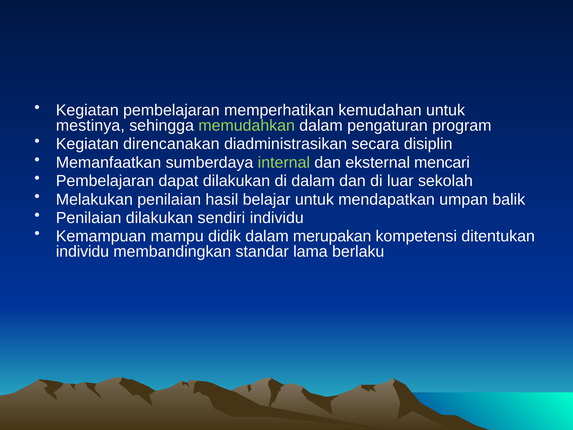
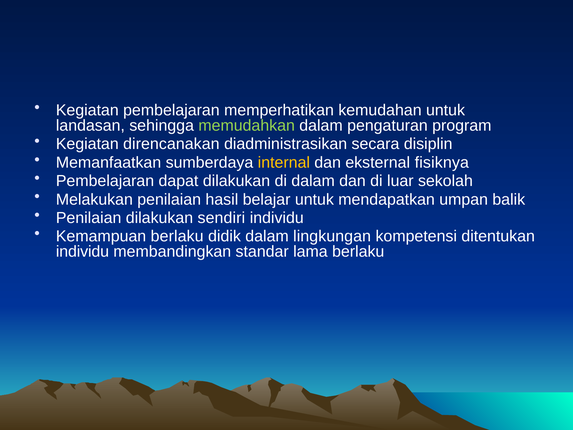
mestinya: mestinya -> landasan
internal colour: light green -> yellow
mencari: mencari -> fisiknya
Kemampuan mampu: mampu -> berlaku
merupakan: merupakan -> lingkungan
